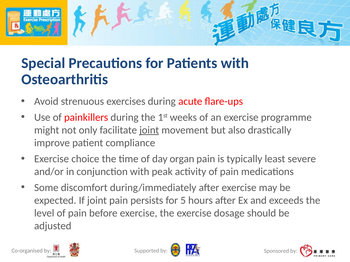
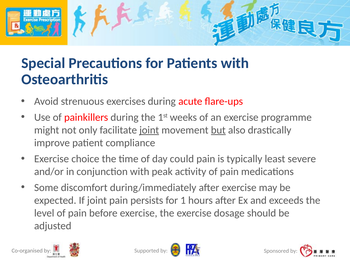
but underline: none -> present
organ: organ -> could
5: 5 -> 1
